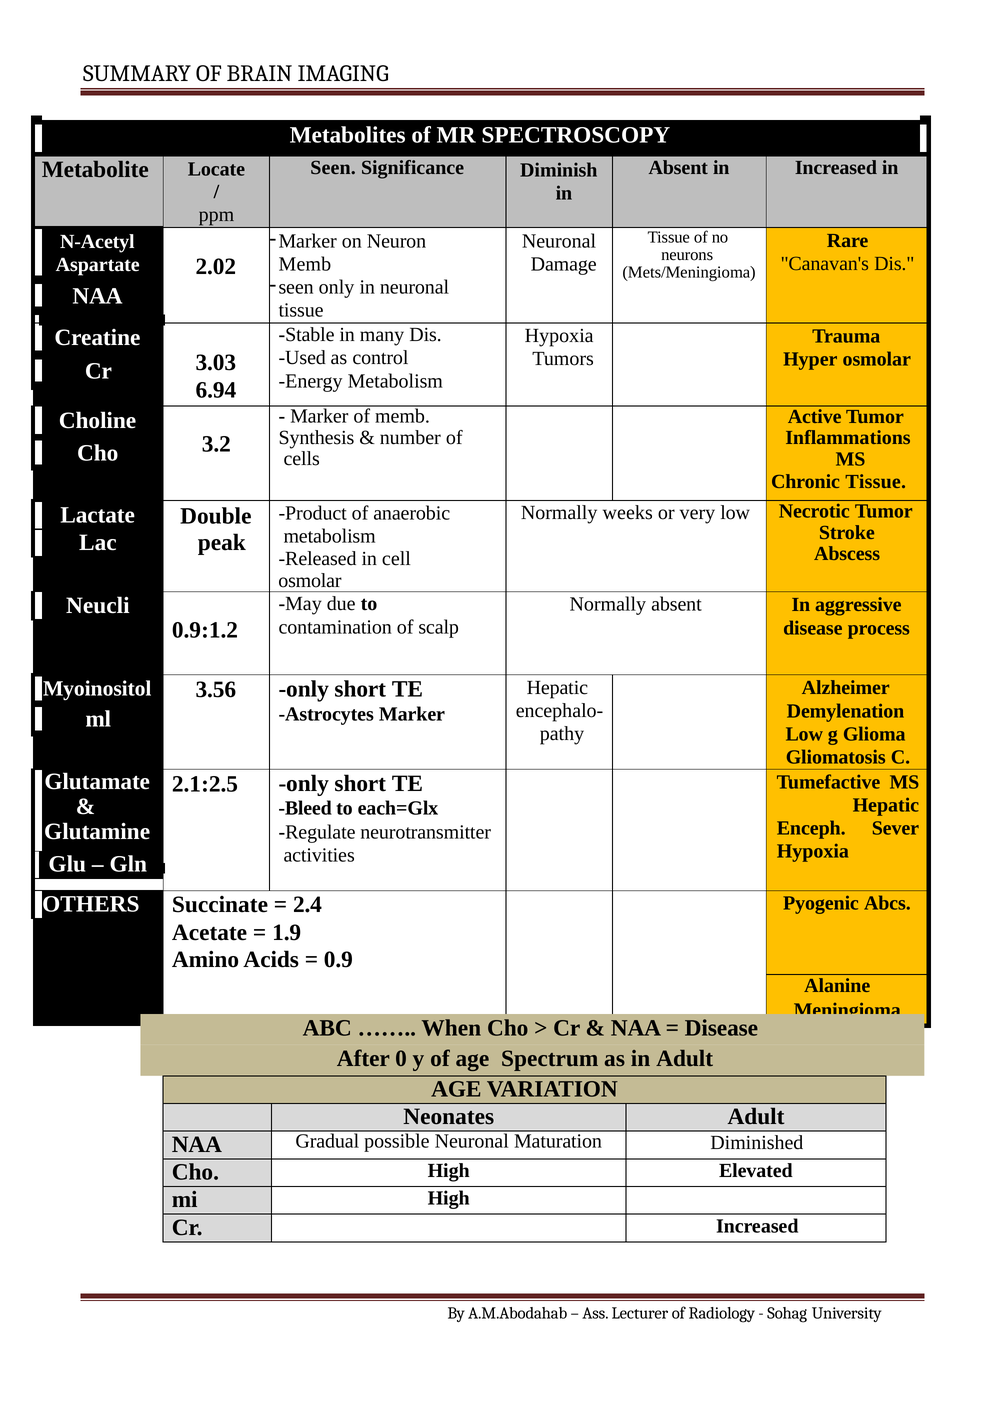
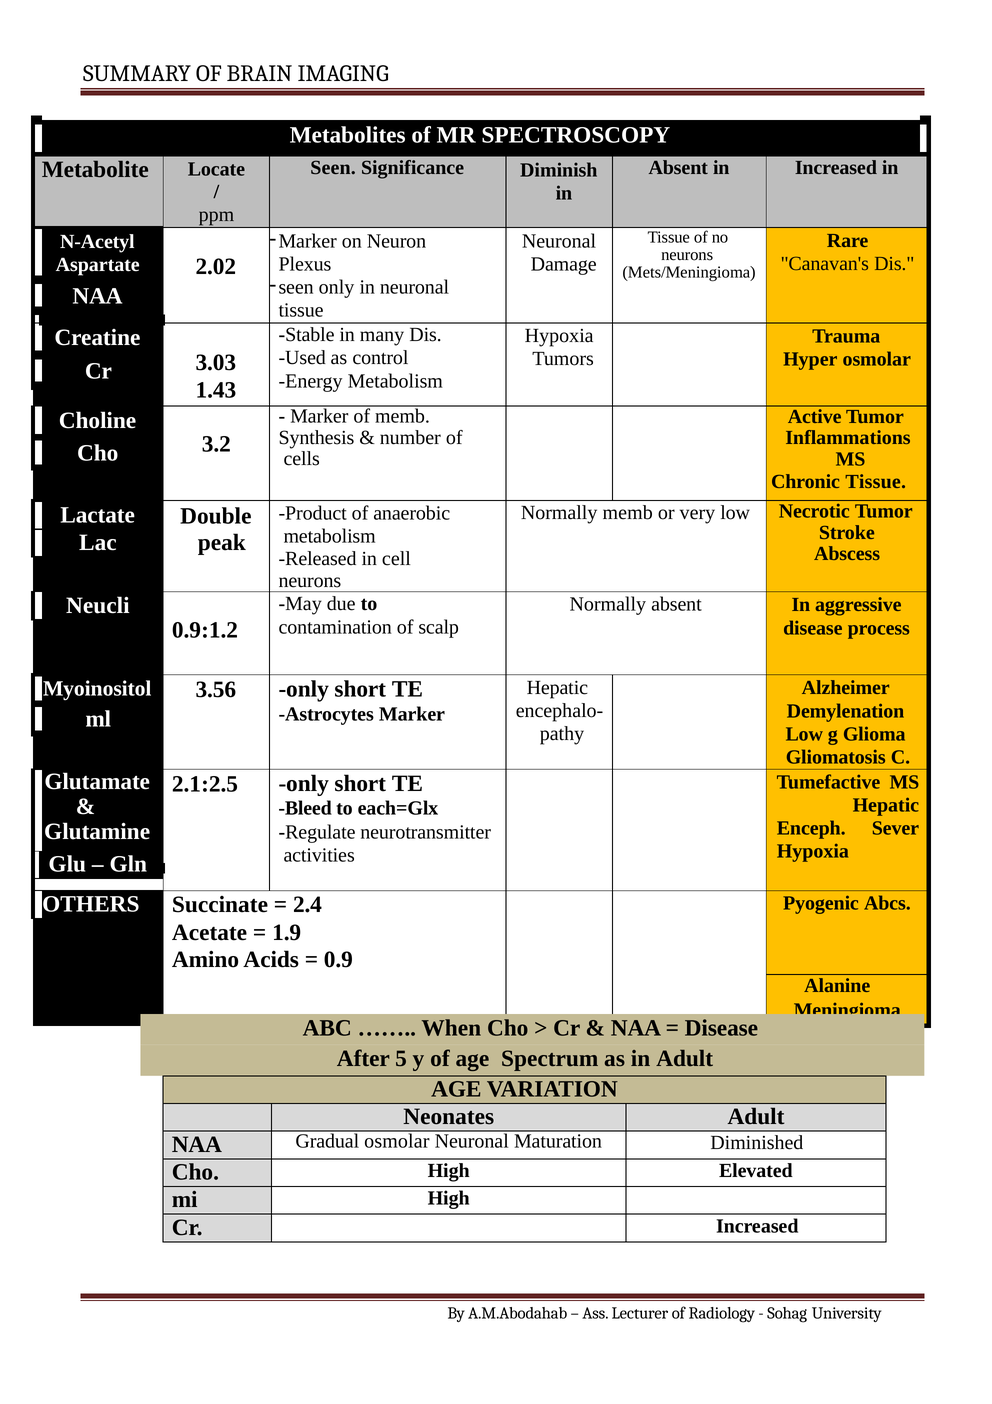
Memb at (305, 264): Memb -> Plexus
6.94: 6.94 -> 1.43
Normally weeks: weeks -> memb
osmolar at (310, 581): osmolar -> neurons
0: 0 -> 5
Gradual possible: possible -> osmolar
